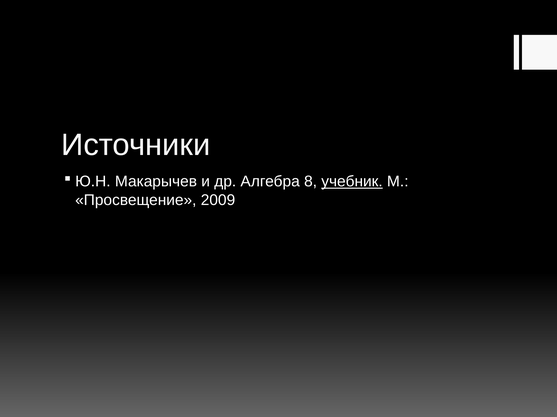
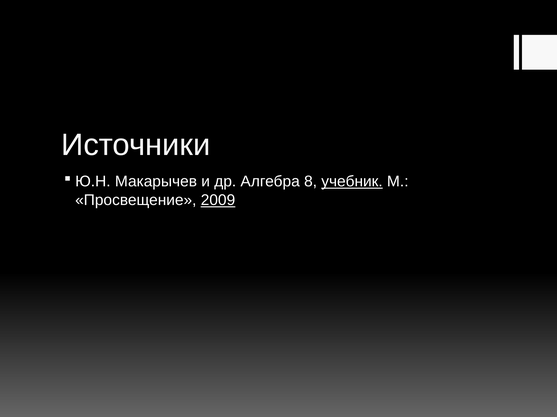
2009 underline: none -> present
